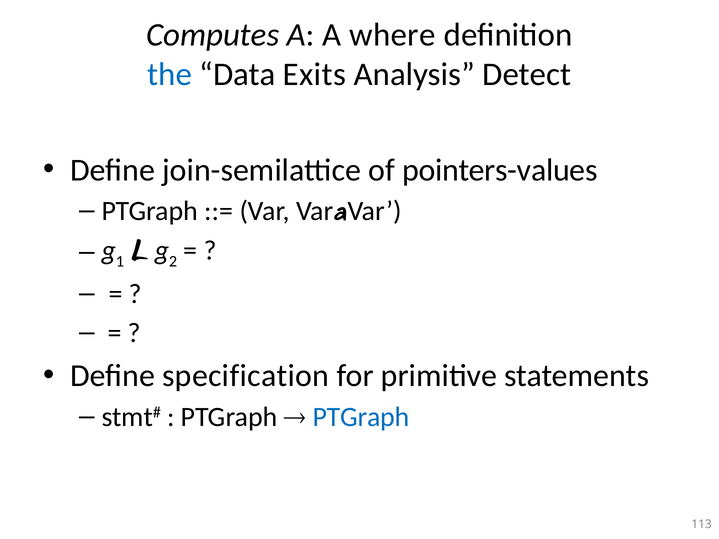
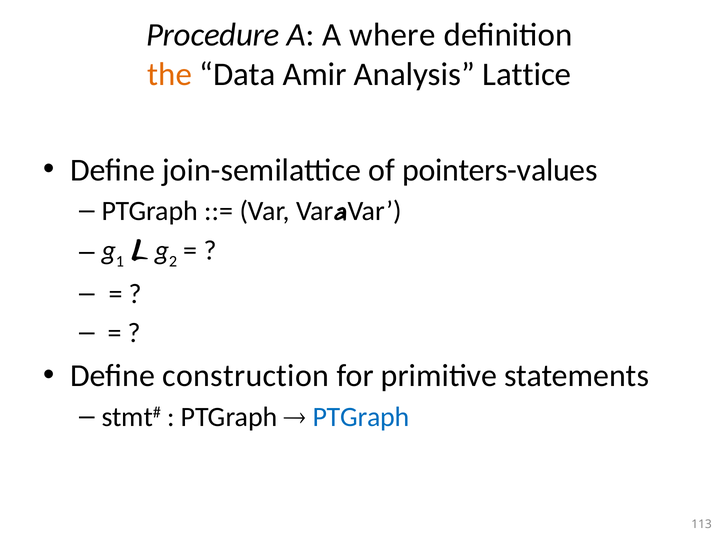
Computes: Computes -> Procedure
the colour: blue -> orange
Exits: Exits -> Amir
Detect: Detect -> Lattice
specification: specification -> construction
